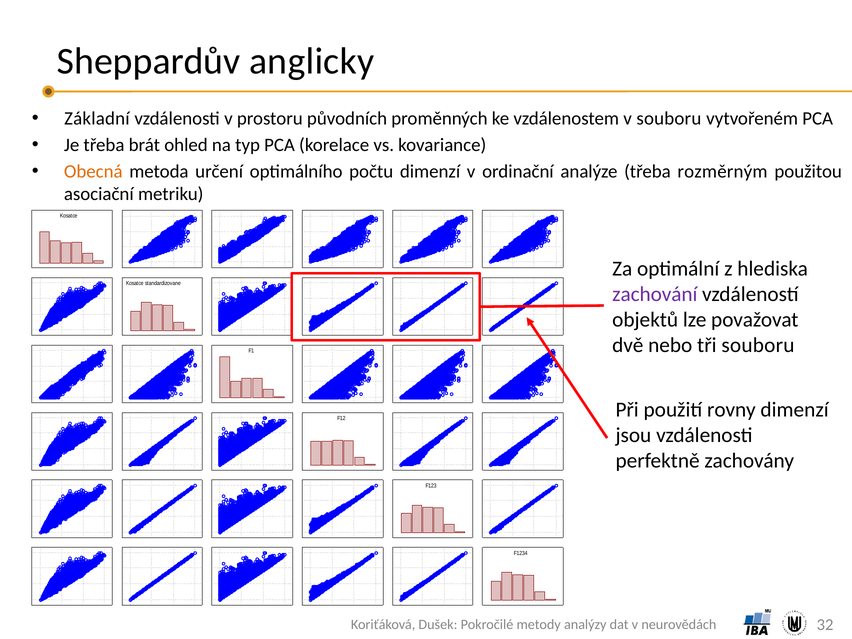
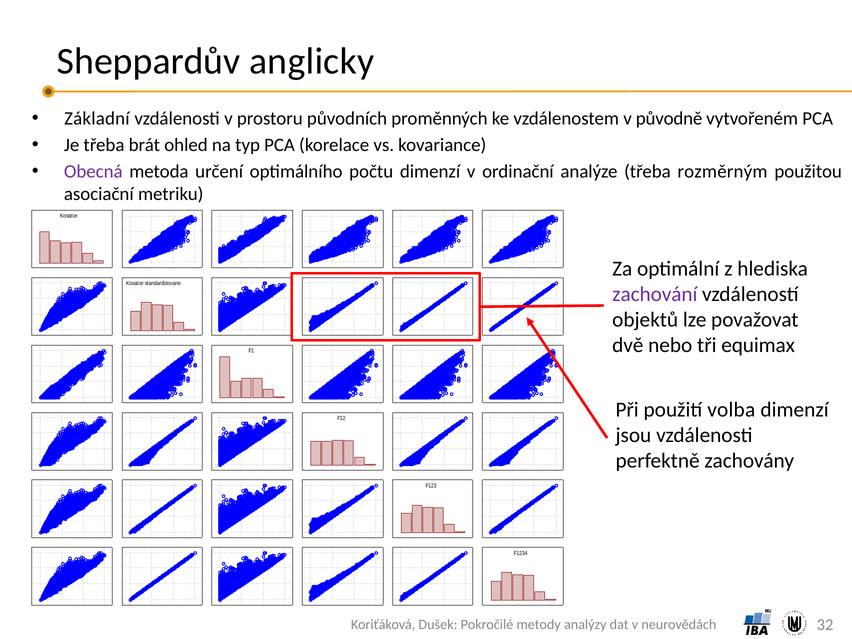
v souboru: souboru -> původně
Obecná colour: orange -> purple
tři souboru: souboru -> equimax
rovny: rovny -> volba
